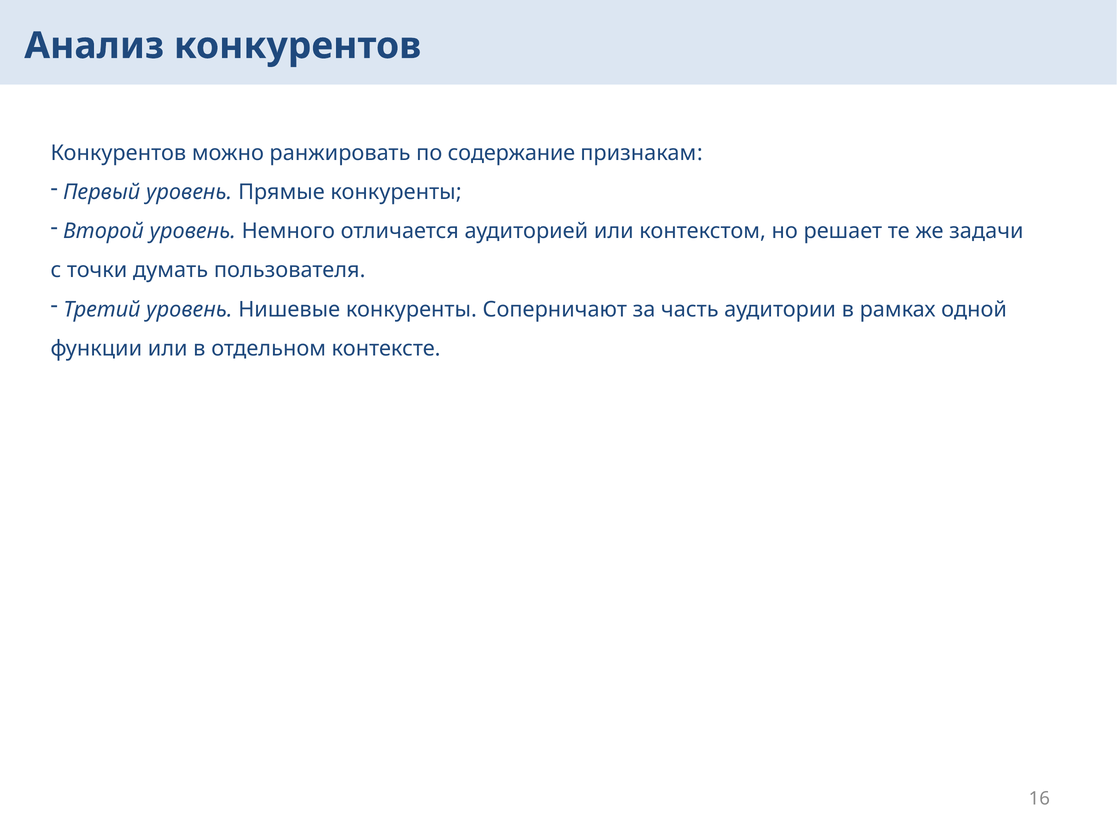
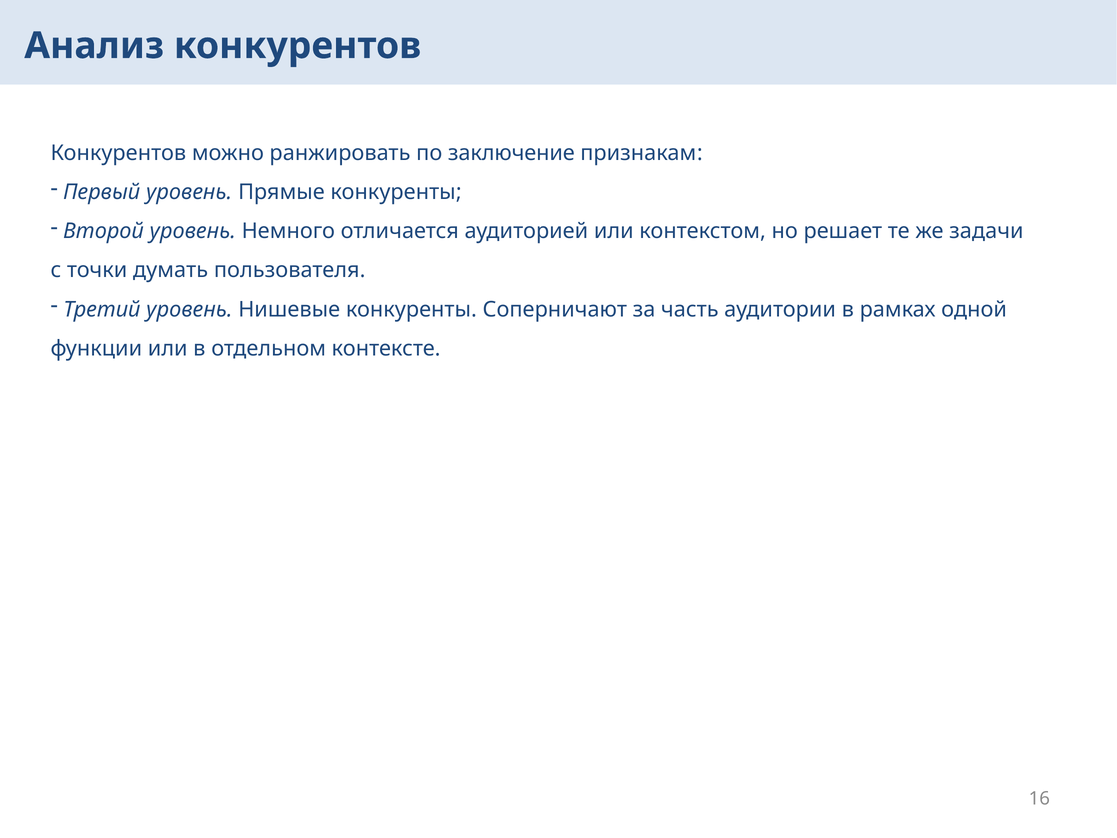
содержание: содержание -> заключение
